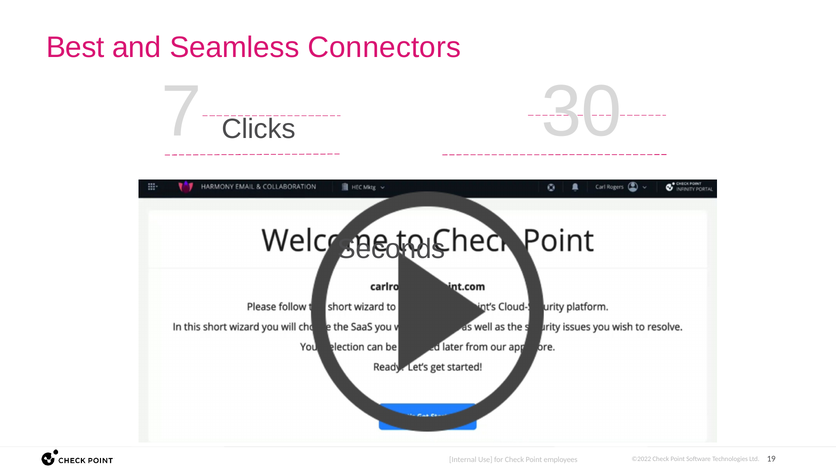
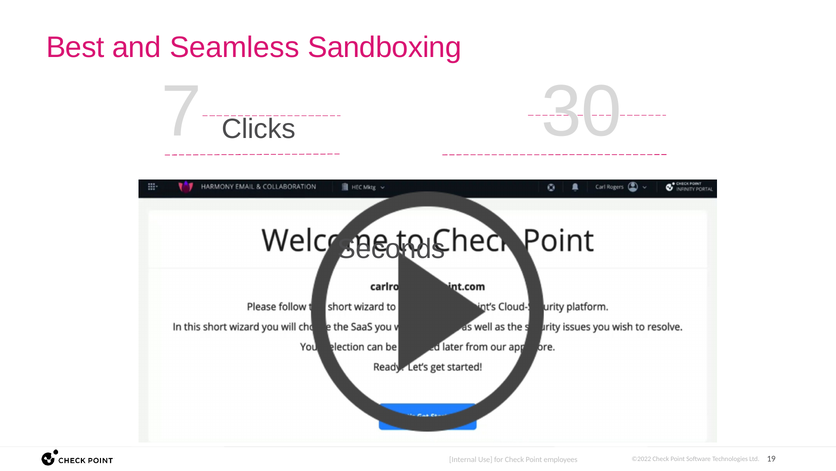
Connectors: Connectors -> Sandboxing
